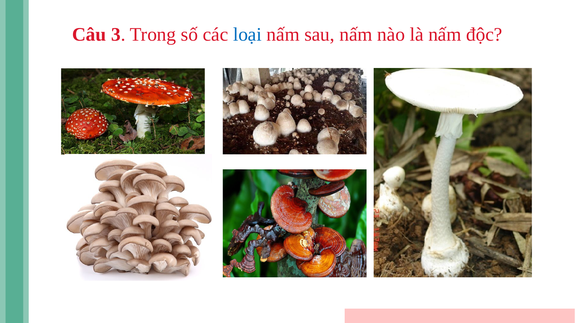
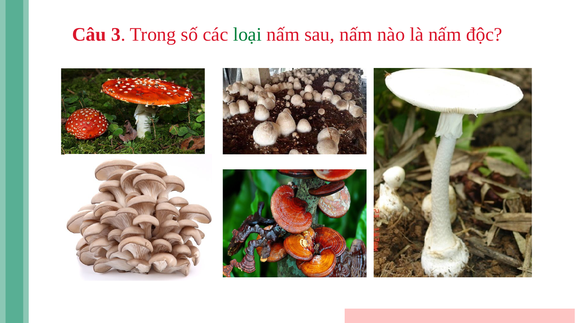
loại colour: blue -> green
